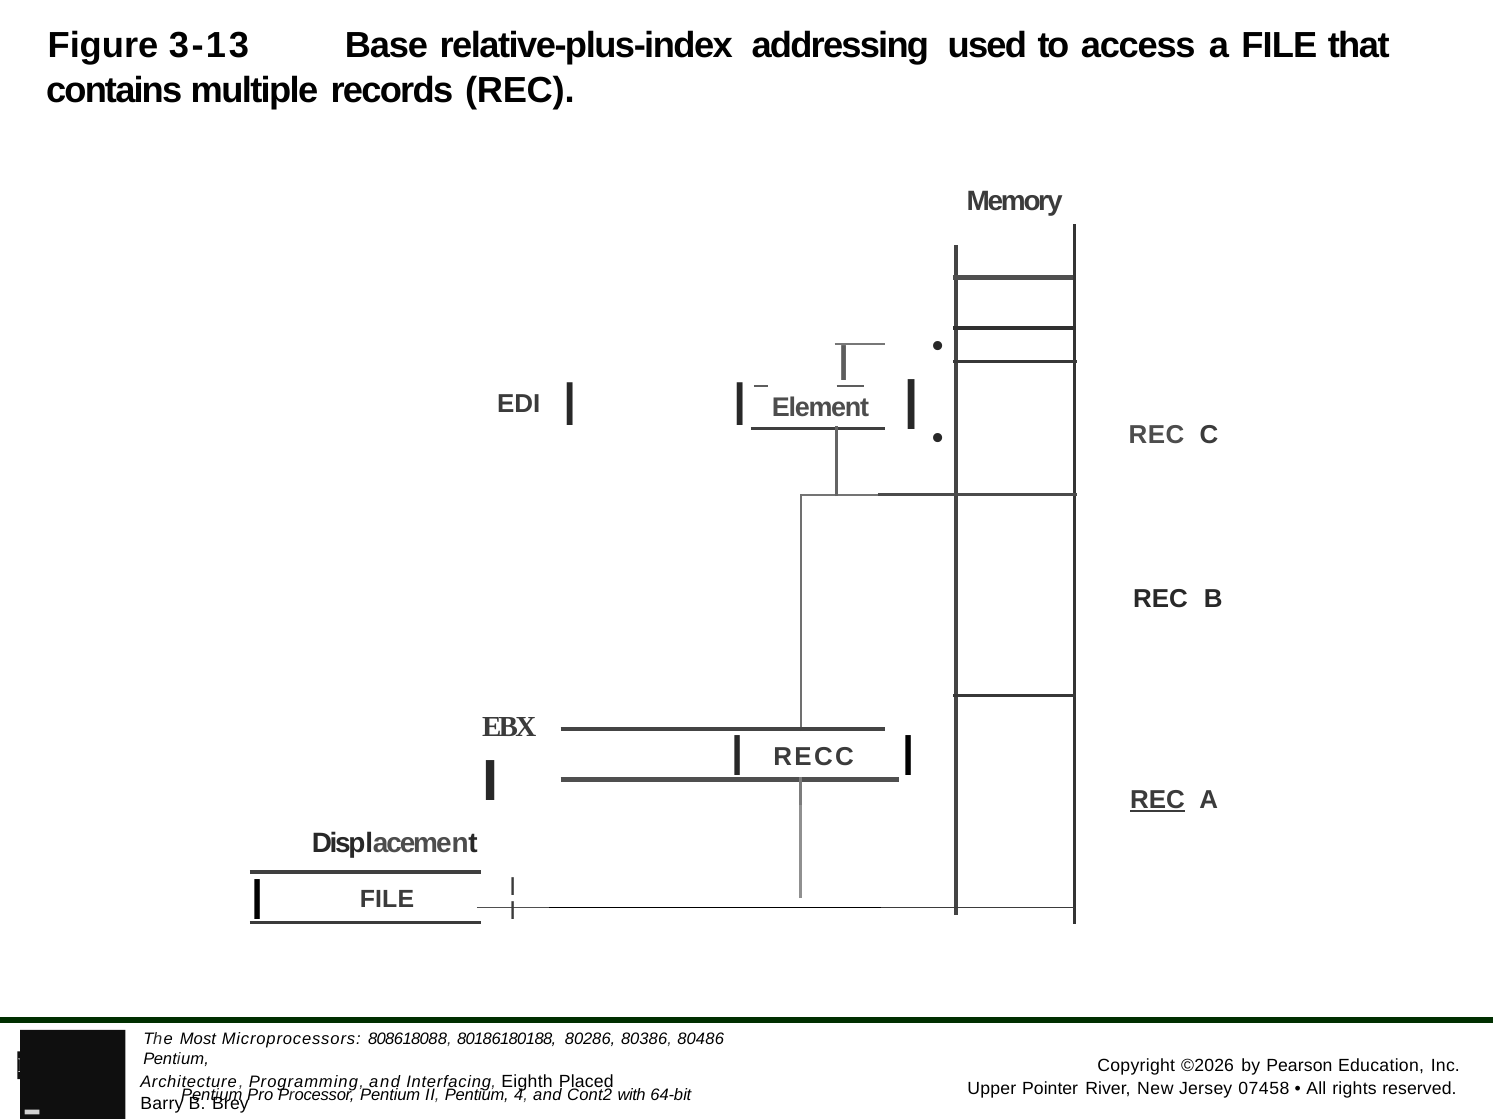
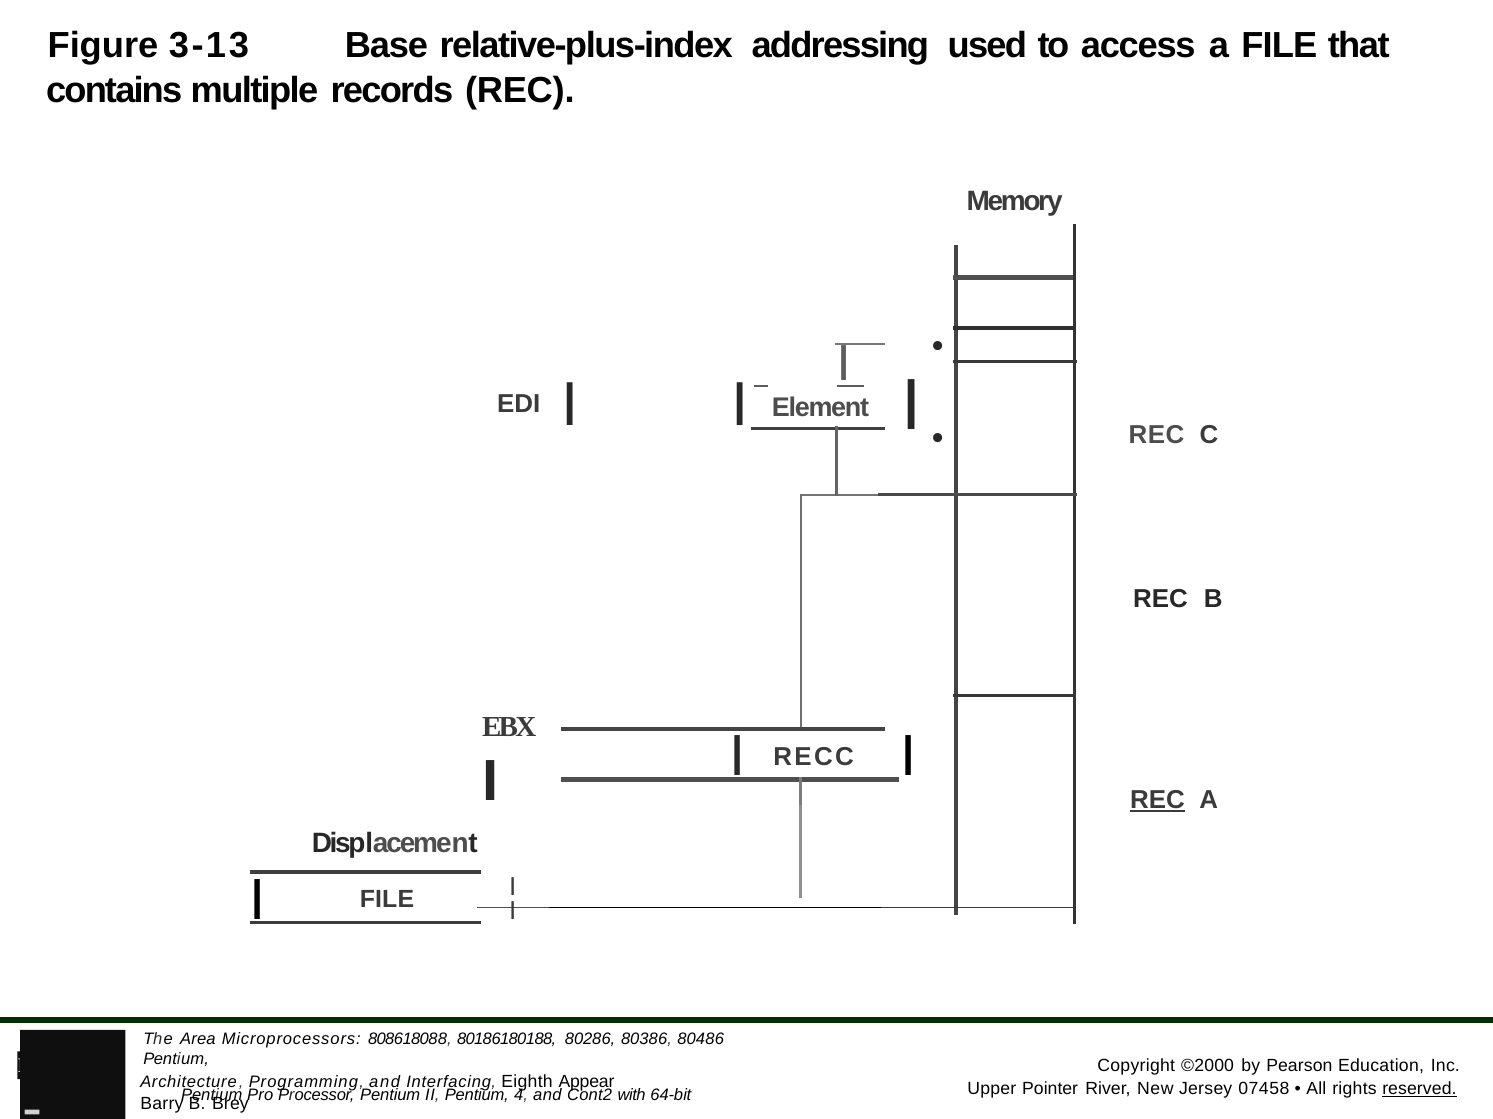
Most: Most -> Area
©2026: ©2026 -> ©2000
Placed: Placed -> Appear
reserved underline: none -> present
